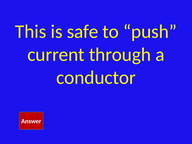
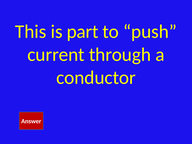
safe: safe -> part
